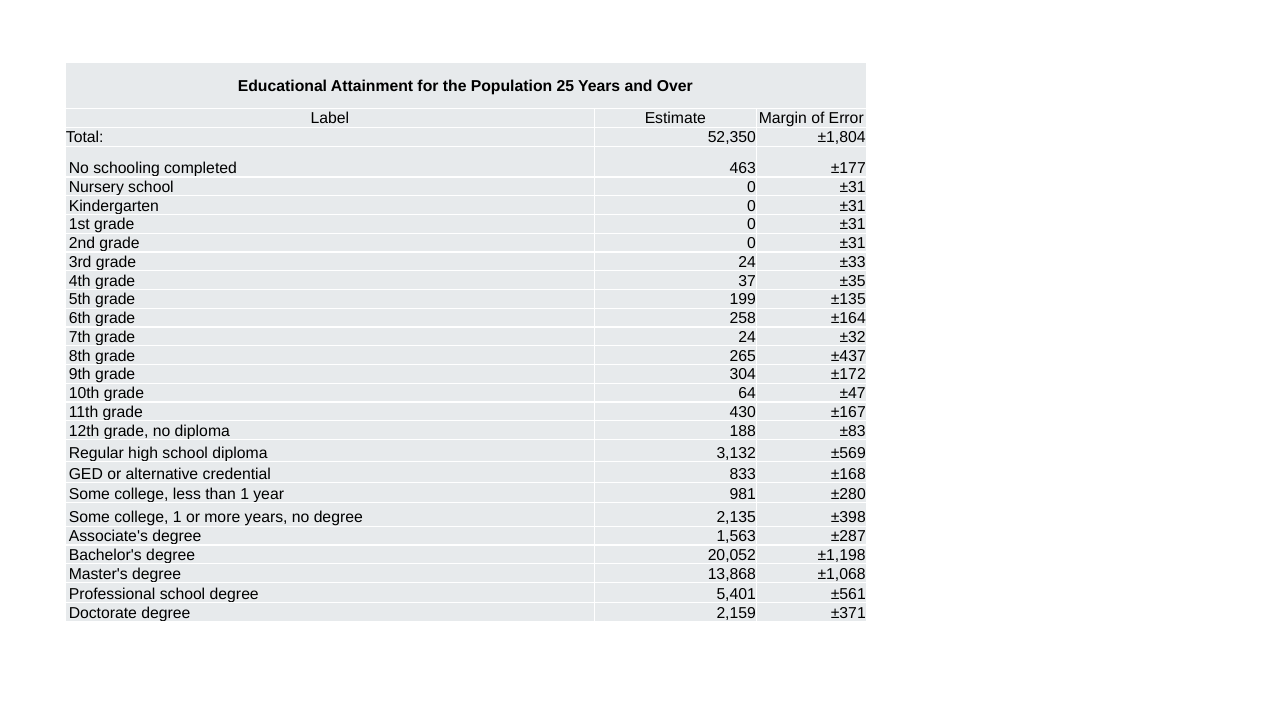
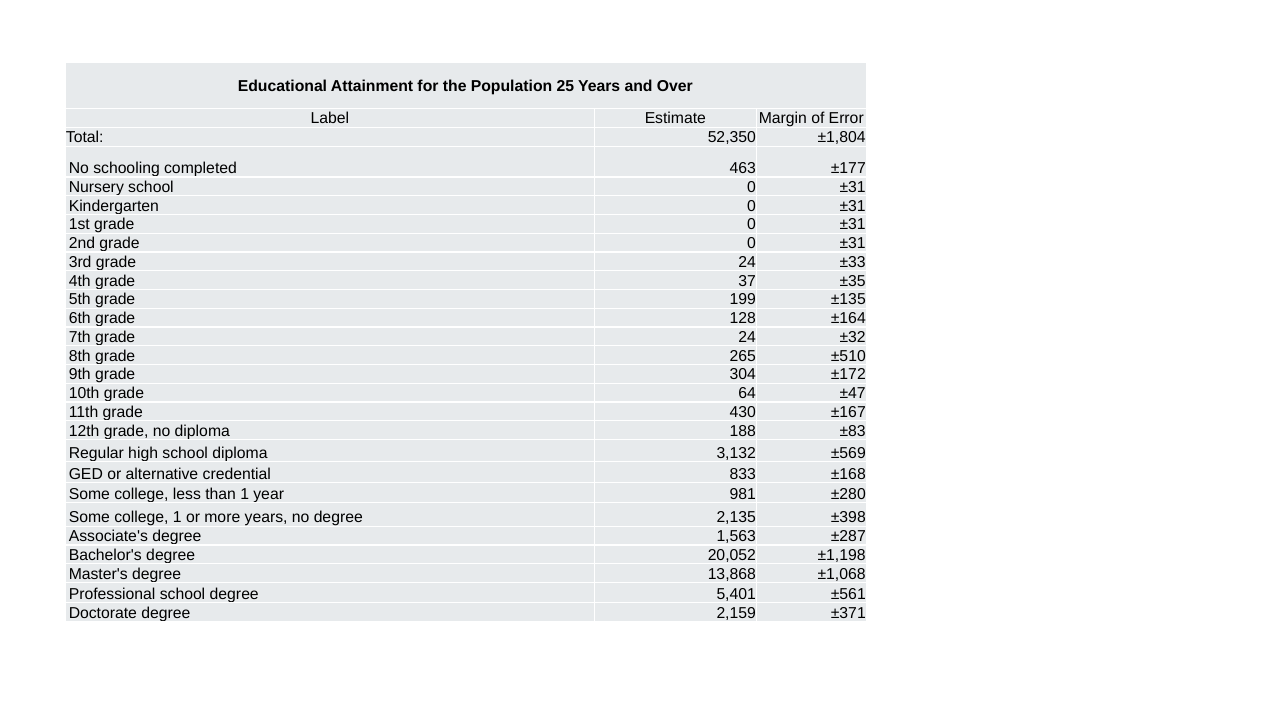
258: 258 -> 128
±437: ±437 -> ±510
